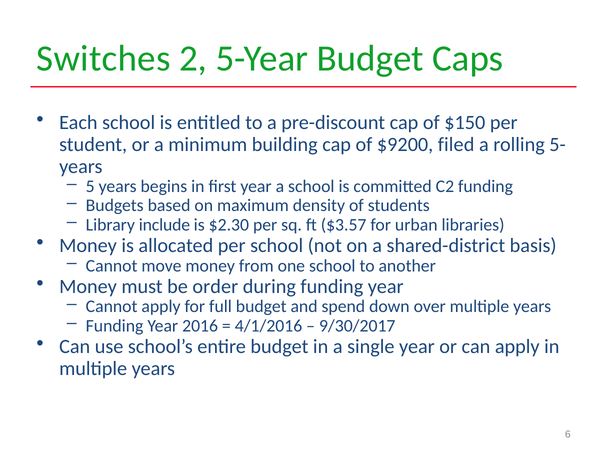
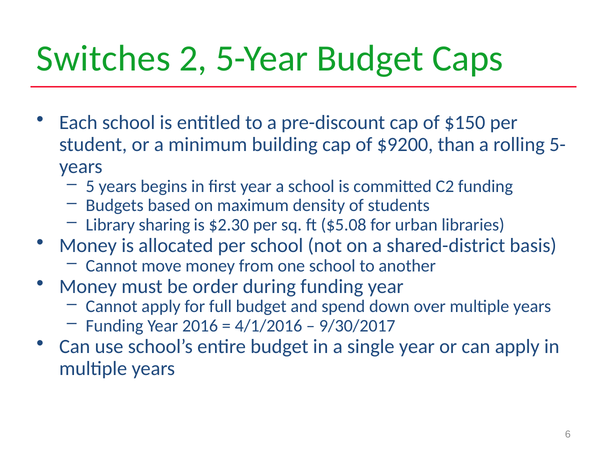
filed: filed -> than
include: include -> sharing
$3.57: $3.57 -> $5.08
